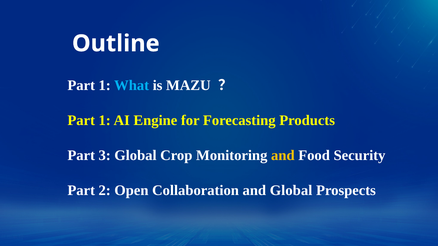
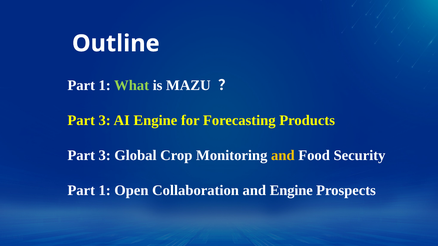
What colour: light blue -> light green
1 at (105, 120): 1 -> 3
2 at (105, 191): 2 -> 1
and Global: Global -> Engine
